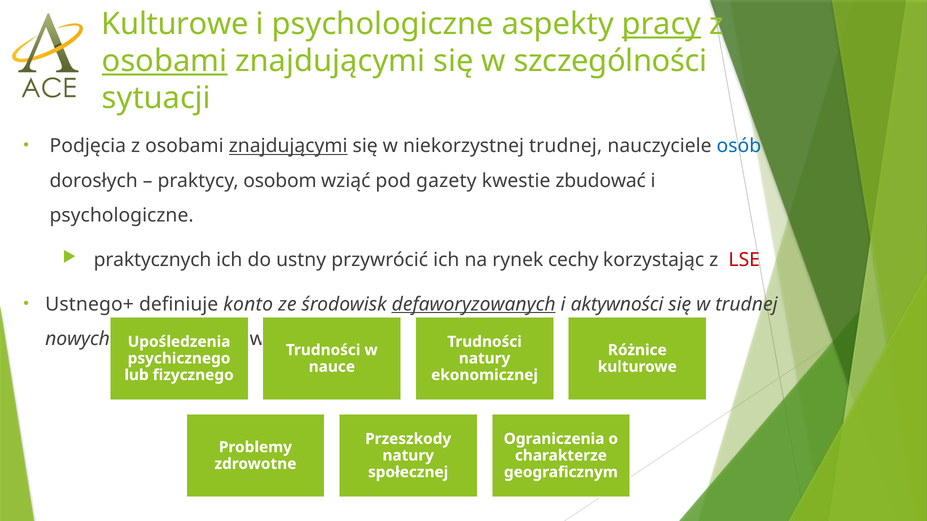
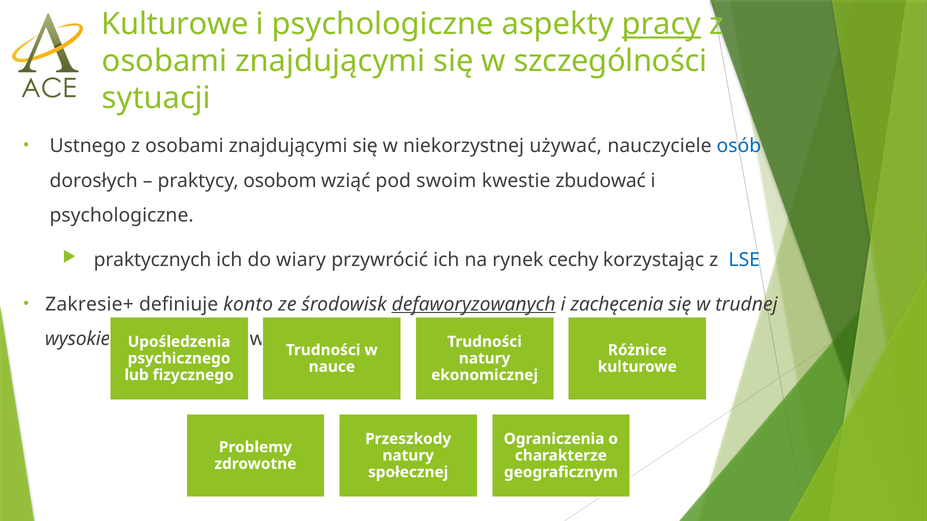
osobami at (165, 61) underline: present -> none
Podjęcia: Podjęcia -> Ustnego
znajdującymi at (288, 146) underline: present -> none
niekorzystnej trudnej: trudnej -> używać
gazety: gazety -> swoim
ustny: ustny -> wiary
LSE colour: red -> blue
Ustnego+: Ustnego+ -> Zakresie+
aktywności: aktywności -> zachęcenia
nowych: nowych -> wysokie
